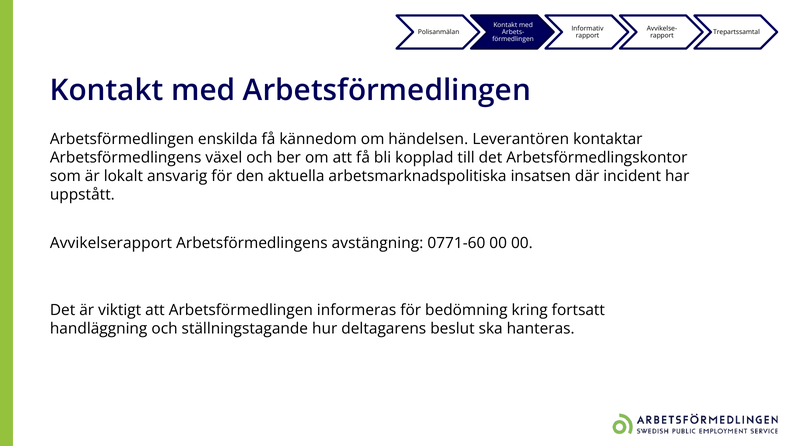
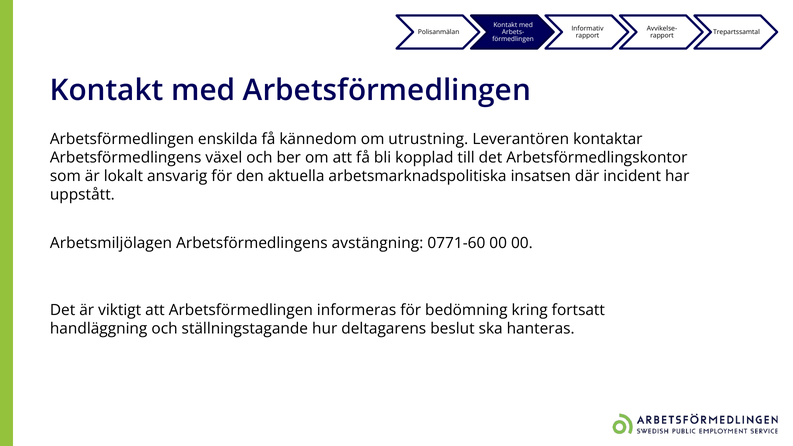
händelsen: händelsen -> utrustning
Avvikelserapport: Avvikelserapport -> Arbetsmiljölagen
